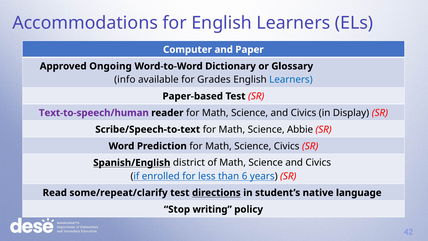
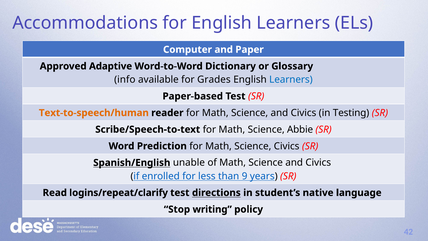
Ongoing: Ongoing -> Adaptive
Text-to-speech/human colour: purple -> orange
Display: Display -> Testing
district: district -> unable
6: 6 -> 9
some/repeat/clarify: some/repeat/clarify -> logins/repeat/clarify
